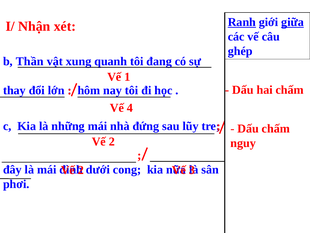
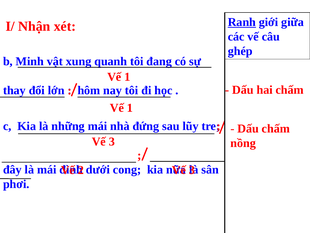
giữa underline: present -> none
Thần: Thần -> Minh
4 at (130, 108): 4 -> 1
2 at (112, 141): 2 -> 3
nguy: nguy -> nồng
